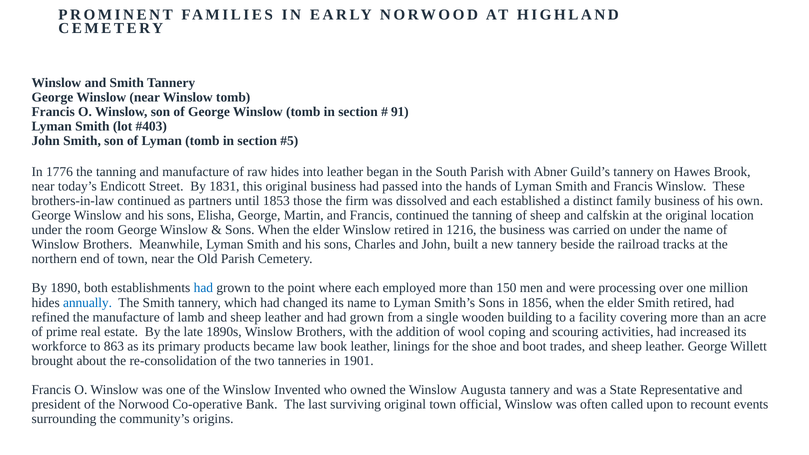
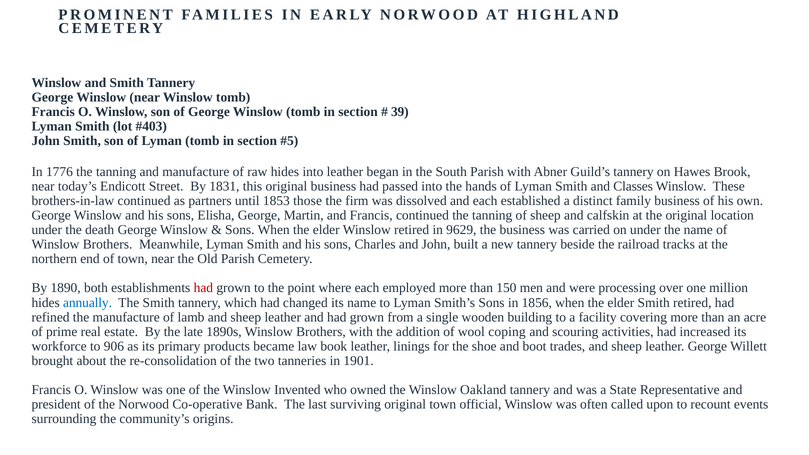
91: 91 -> 39
Smith and Francis: Francis -> Classes
room: room -> death
1216: 1216 -> 9629
had at (203, 288) colour: blue -> red
863: 863 -> 906
Augusta: Augusta -> Oakland
